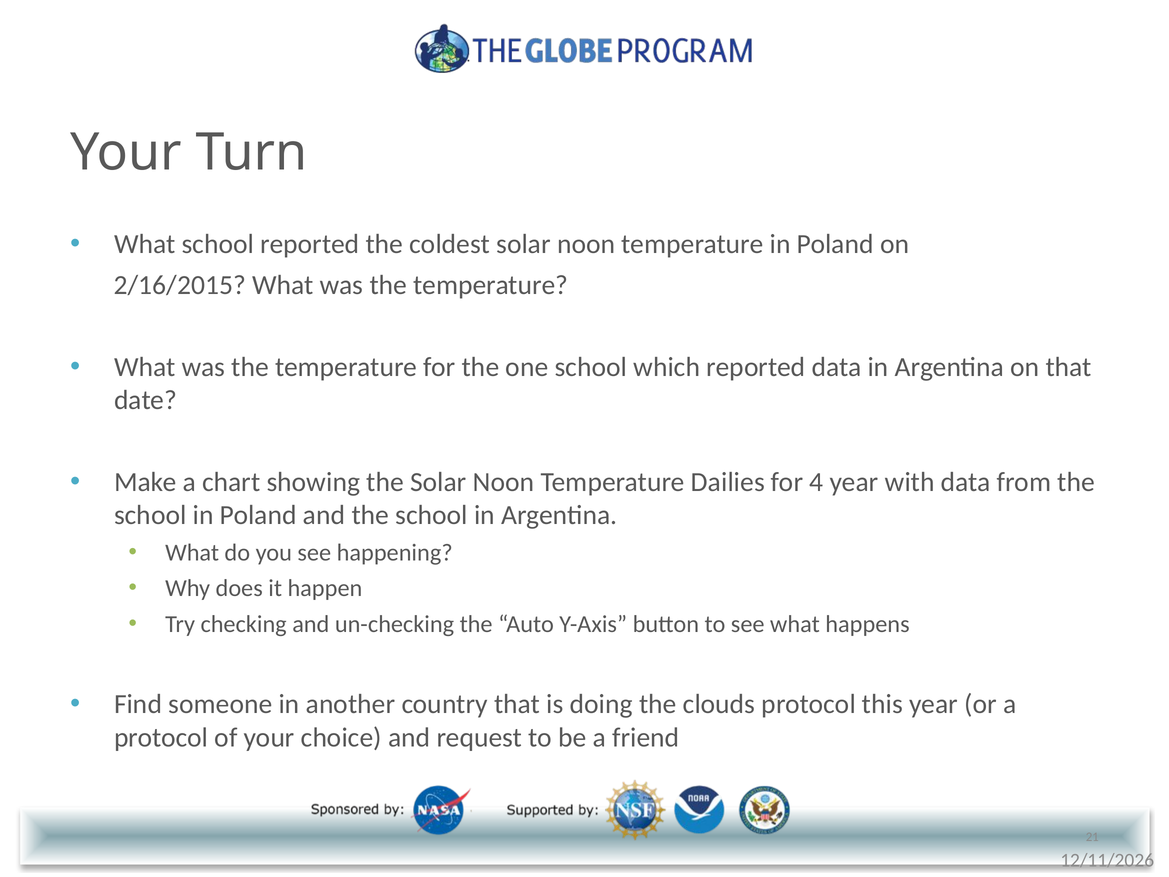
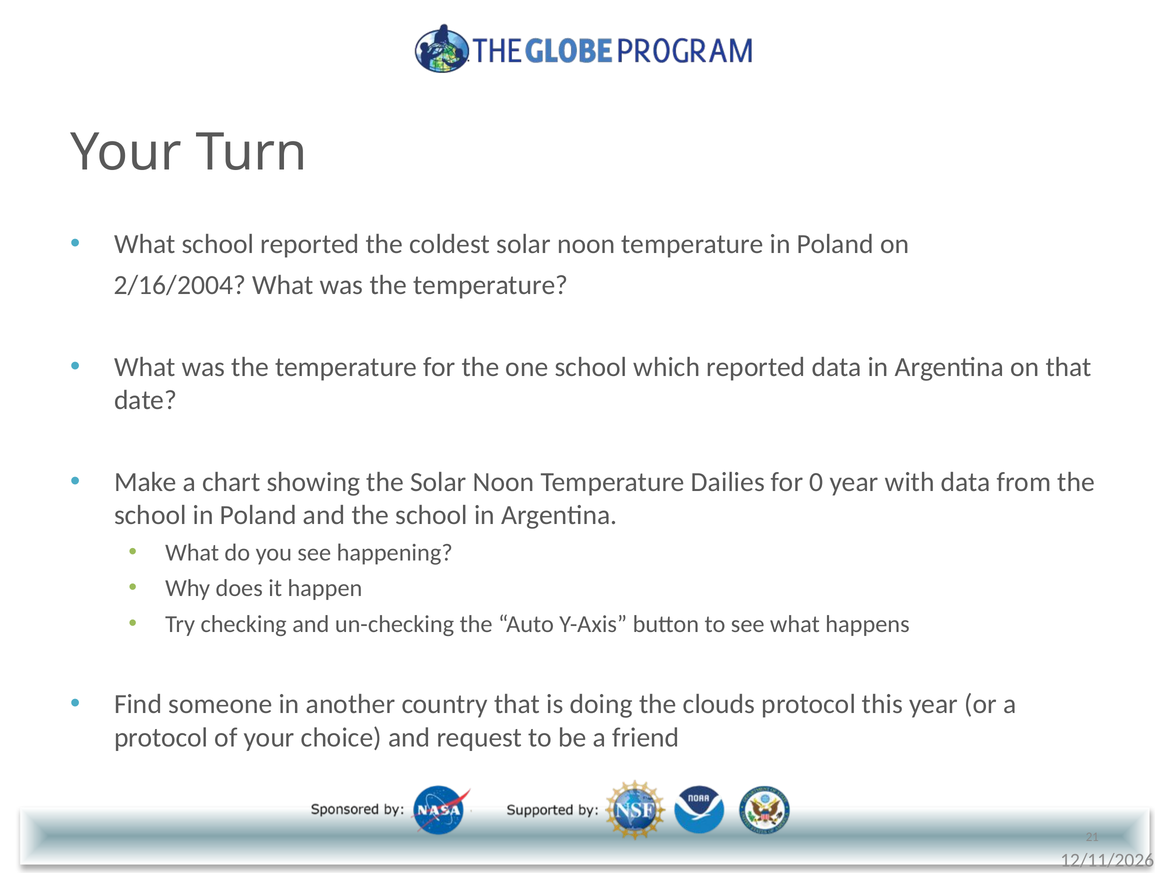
2/16/2015: 2/16/2015 -> 2/16/2004
4: 4 -> 0
